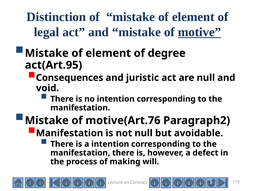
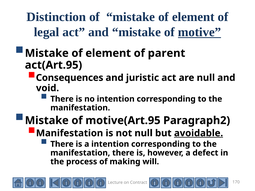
degree: degree -> parent
motive(Art.76: motive(Art.76 -> motive(Art.95
avoidable underline: none -> present
